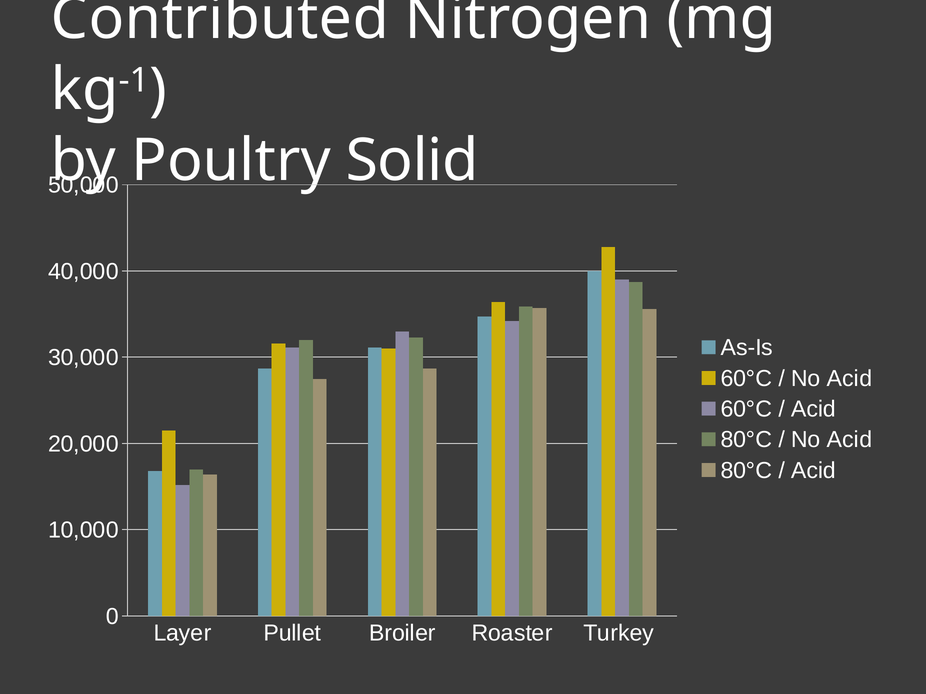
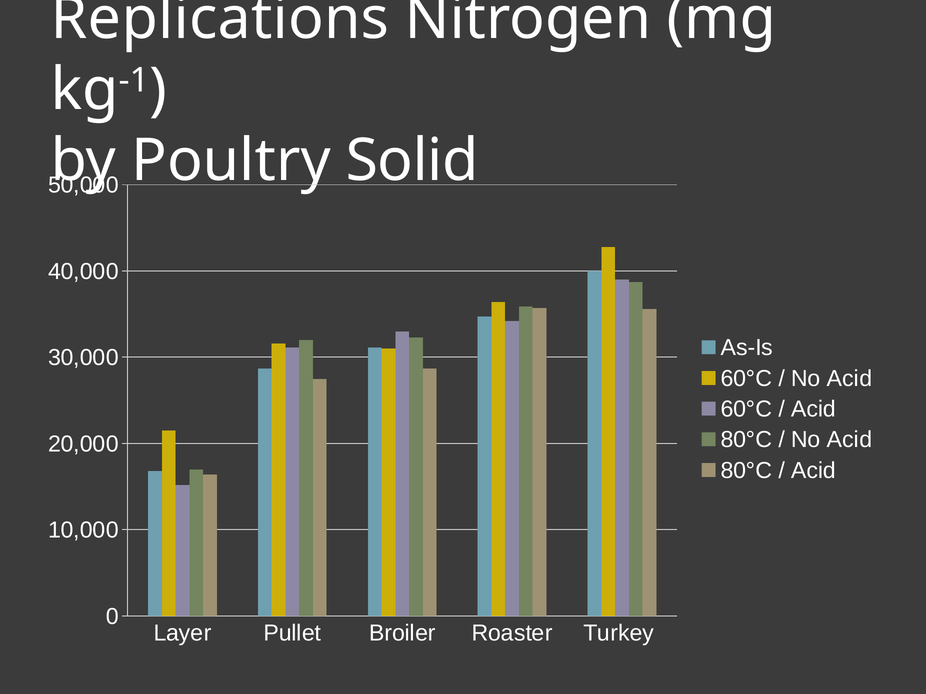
Contributed: Contributed -> Replications
